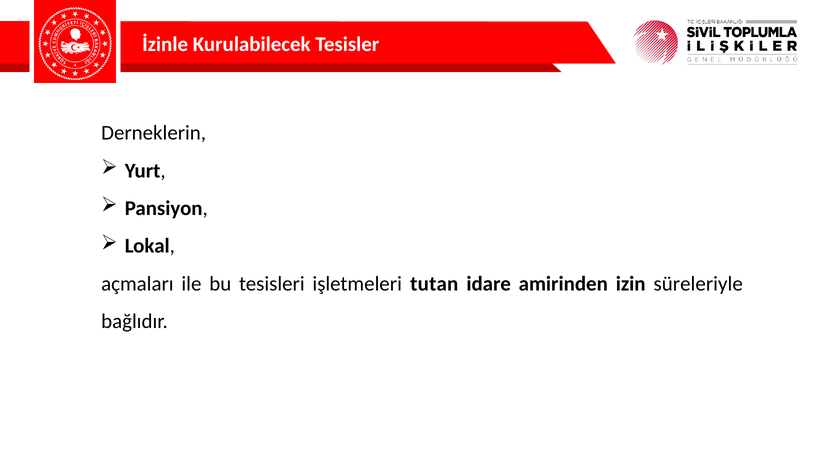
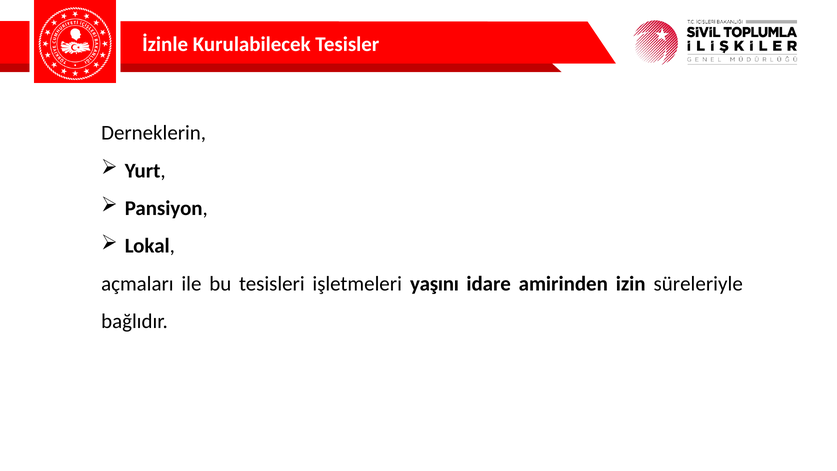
tutan: tutan -> yaşını
